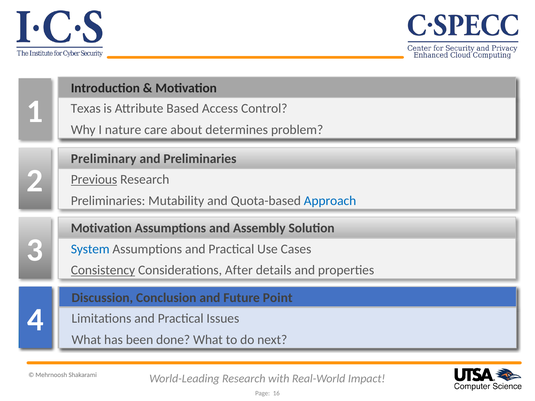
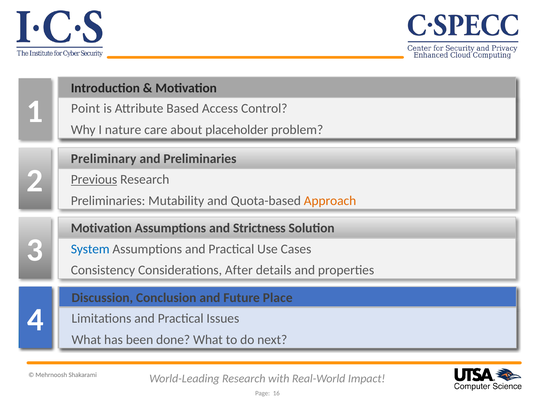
Texas: Texas -> Point
about determines: determines -> placeholder
Approach colour: blue -> orange
Assembly: Assembly -> Strictness
Consistency underline: present -> none
Point: Point -> Place
